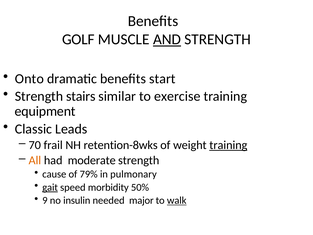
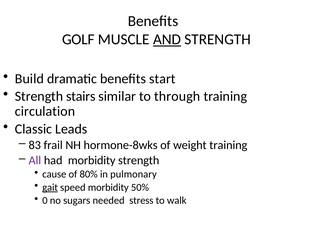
Onto: Onto -> Build
exercise: exercise -> through
equipment: equipment -> circulation
70: 70 -> 83
retention-8wks: retention-8wks -> hormone-8wks
training at (228, 145) underline: present -> none
All colour: orange -> purple
had moderate: moderate -> morbidity
79%: 79% -> 80%
9: 9 -> 0
insulin: insulin -> sugars
major: major -> stress
walk underline: present -> none
